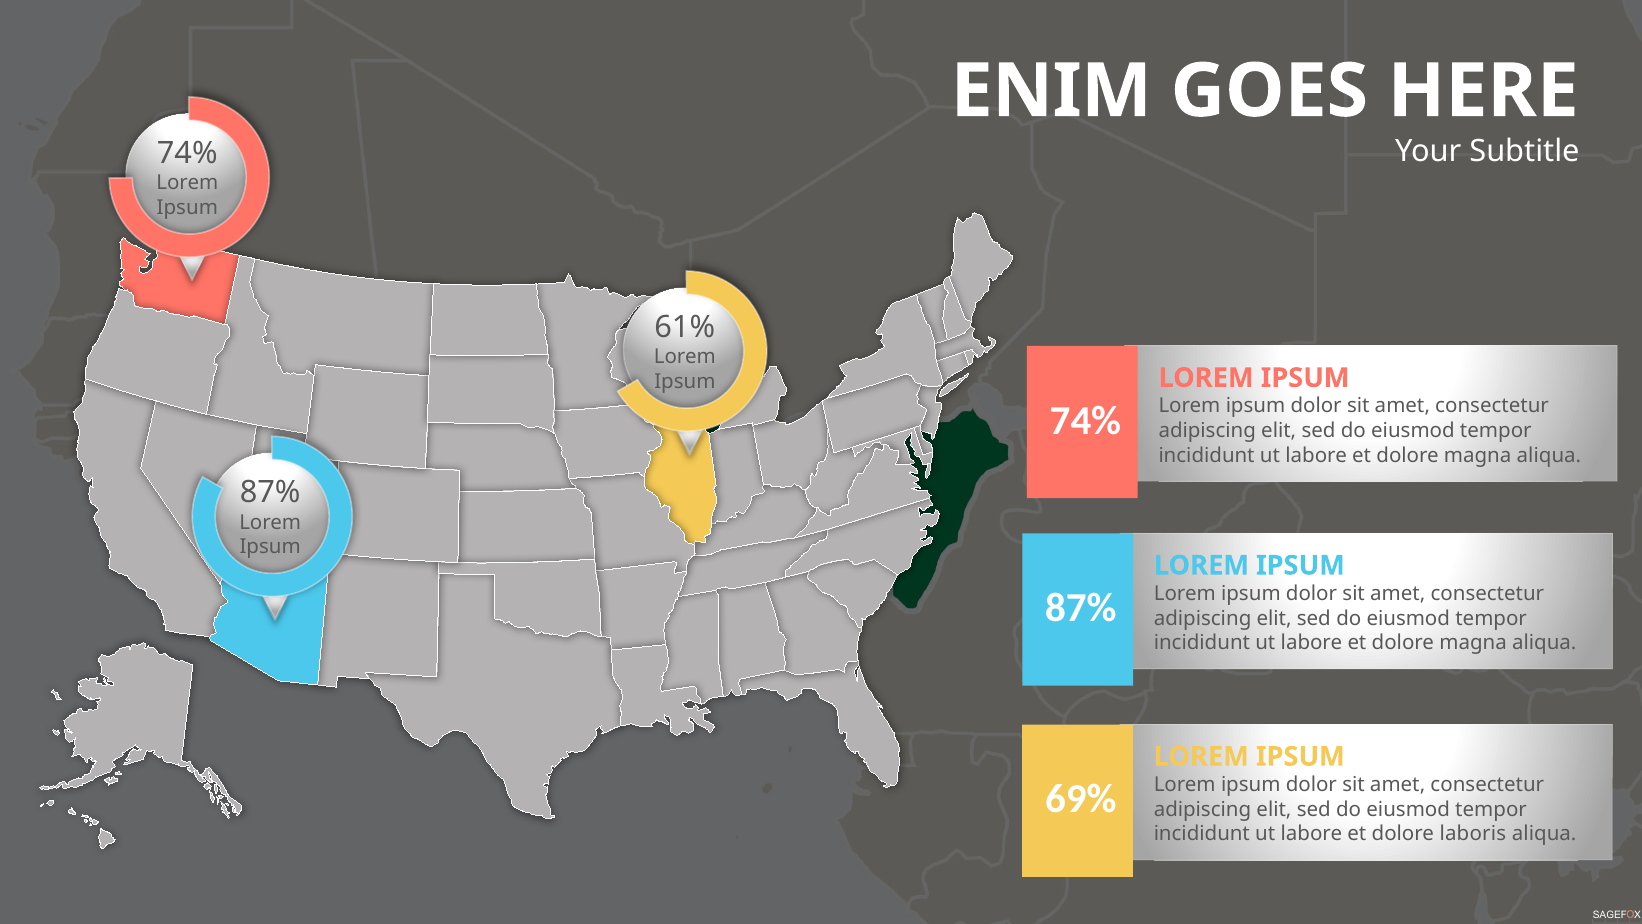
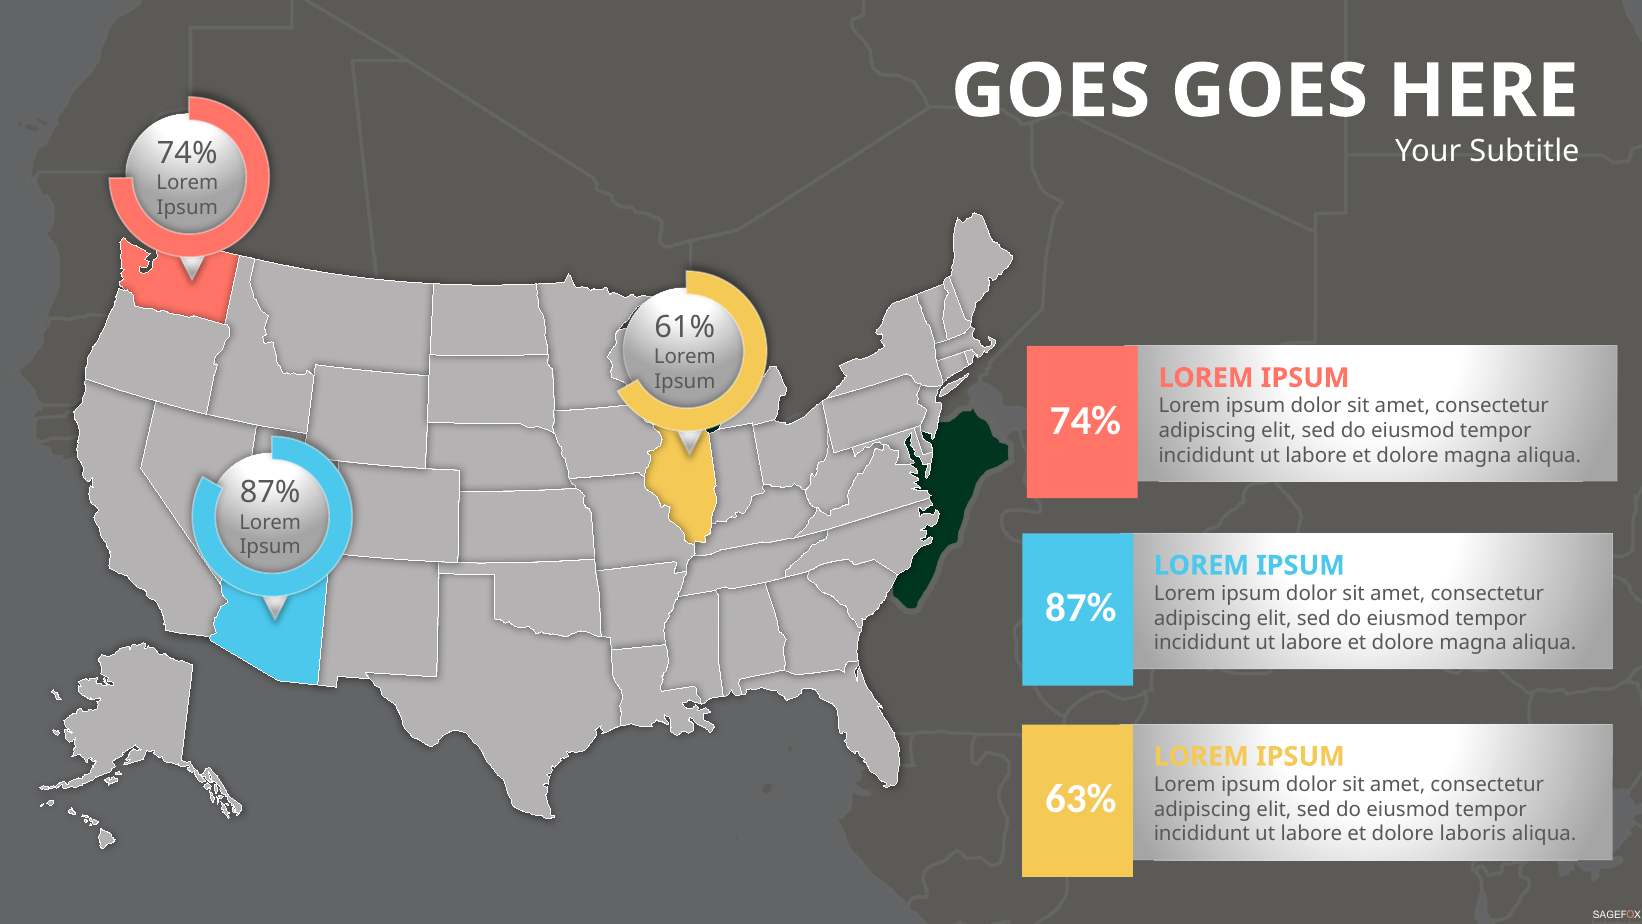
ENIM at (1051, 91): ENIM -> GOES
69%: 69% -> 63%
